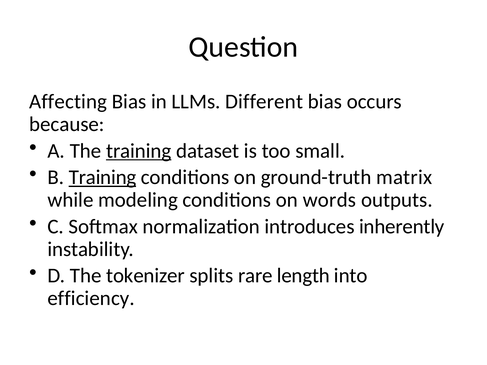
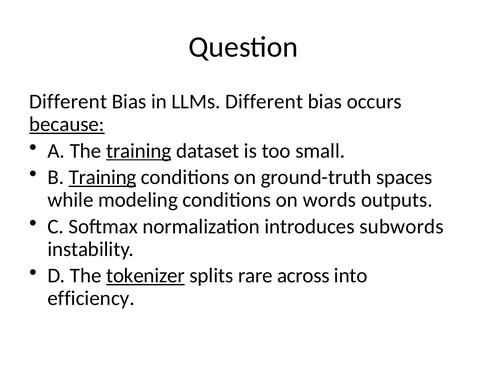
Affecting at (68, 102): Affecting -> Different
because underline: none -> present
matrix: matrix -> spaces
inherently: inherently -> subwords
tokenizer underline: none -> present
length: length -> across
